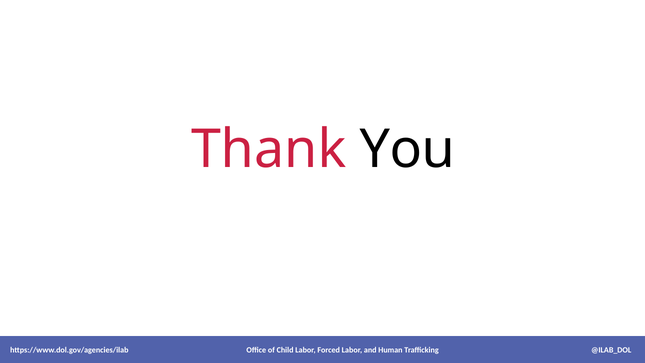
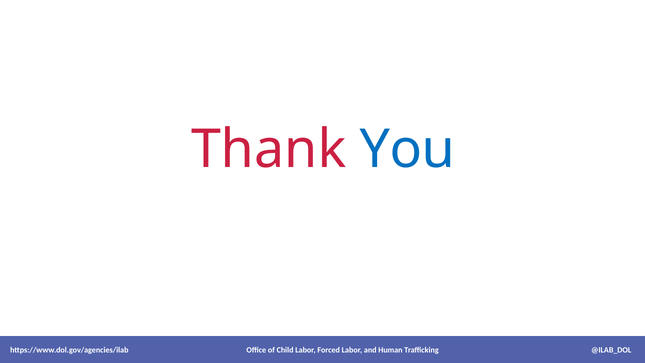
You colour: black -> blue
